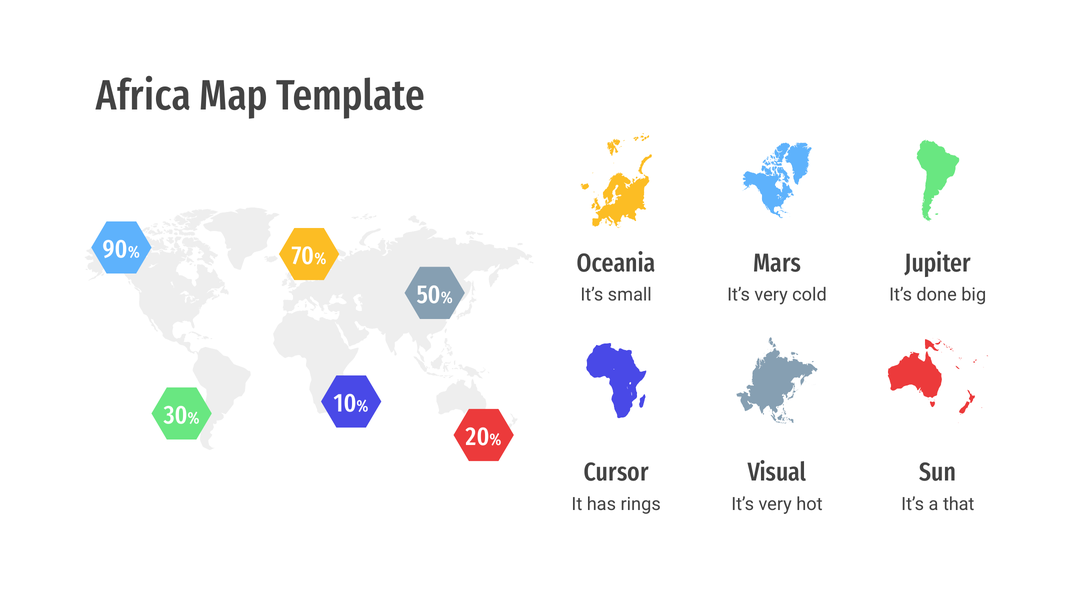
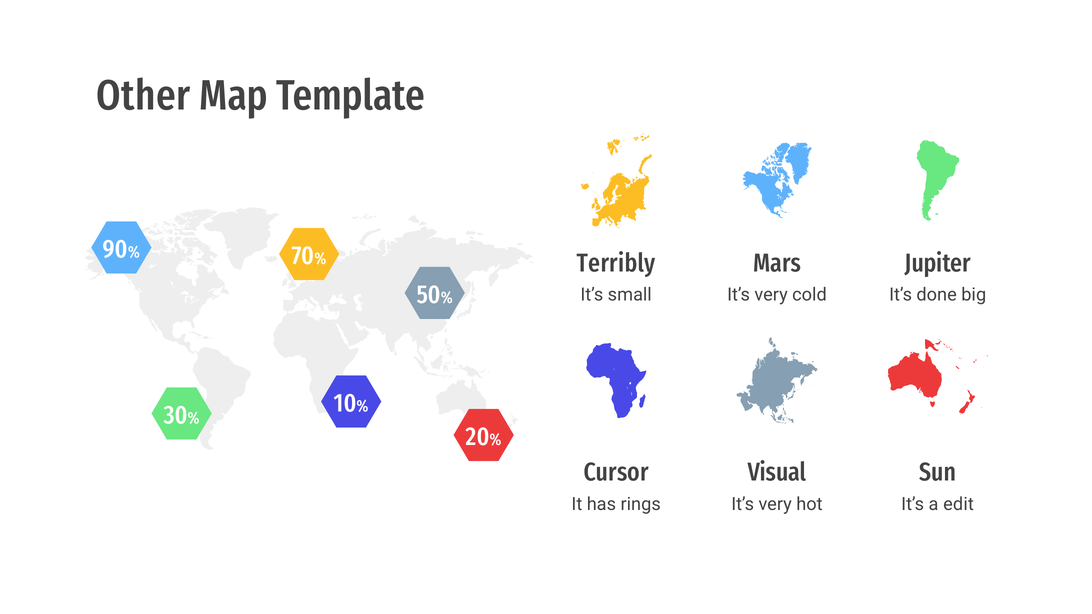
Africa: Africa -> Other
Oceania: Oceania -> Terribly
that: that -> edit
